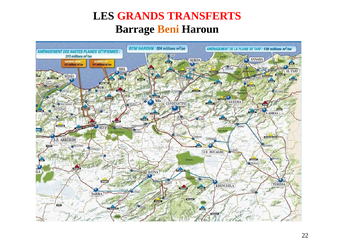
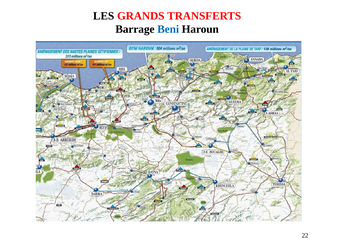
Beni colour: orange -> blue
